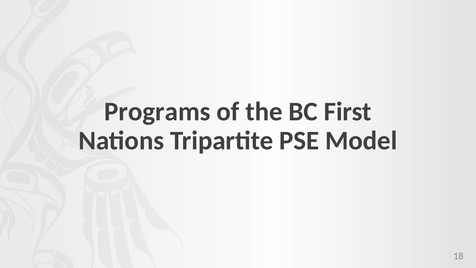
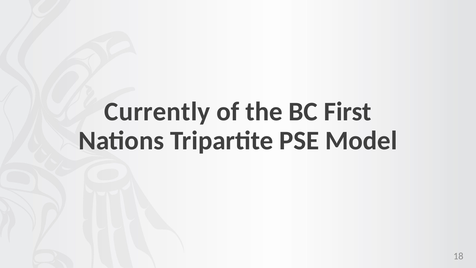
Programs: Programs -> Currently
